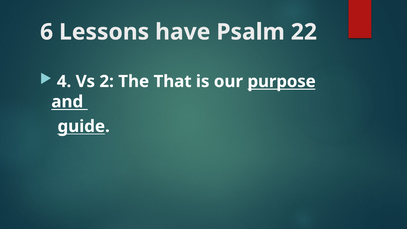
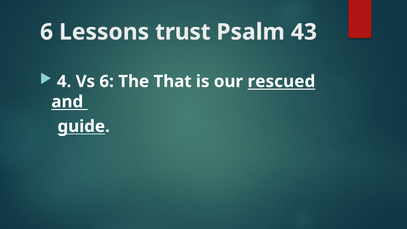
have: have -> trust
22: 22 -> 43
Vs 2: 2 -> 6
purpose: purpose -> rescued
